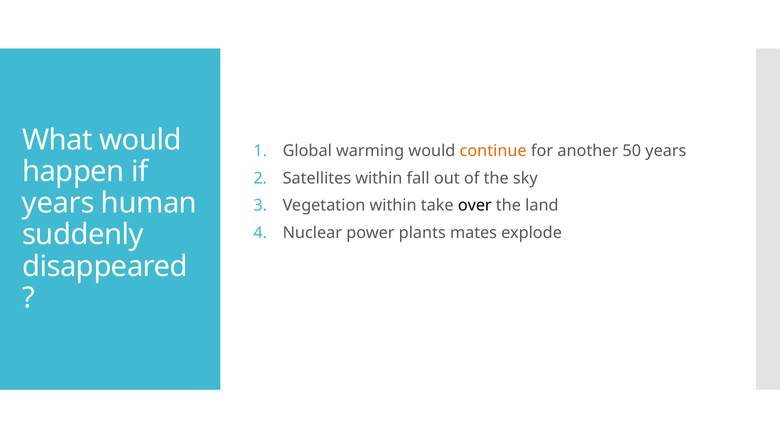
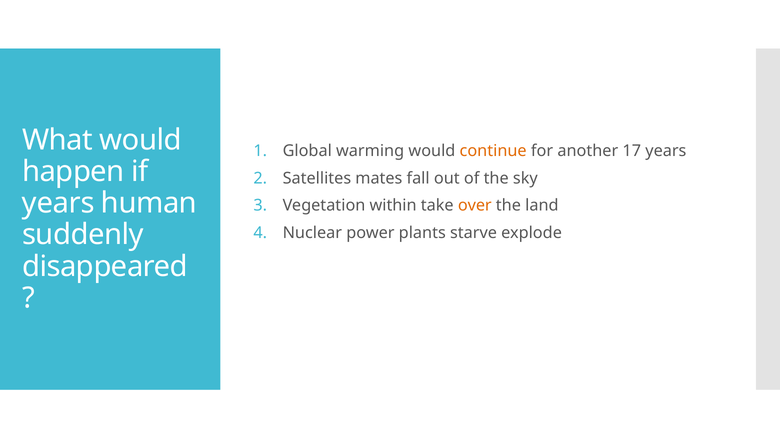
50: 50 -> 17
Satellites within: within -> mates
over colour: black -> orange
mates: mates -> starve
